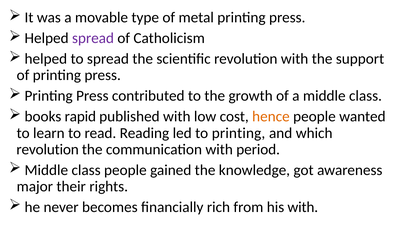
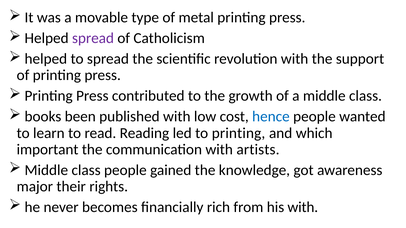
rapid: rapid -> been
hence colour: orange -> blue
revolution at (48, 150): revolution -> important
period: period -> artists
